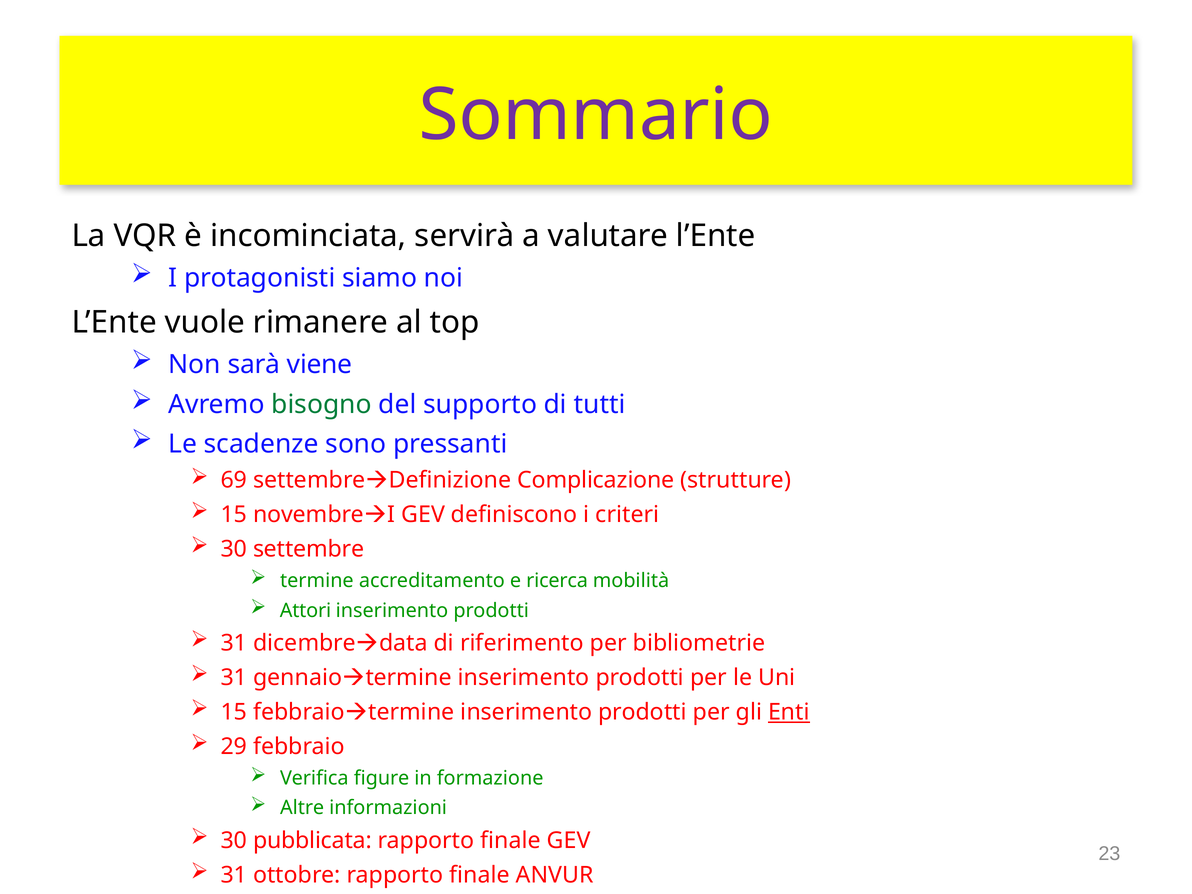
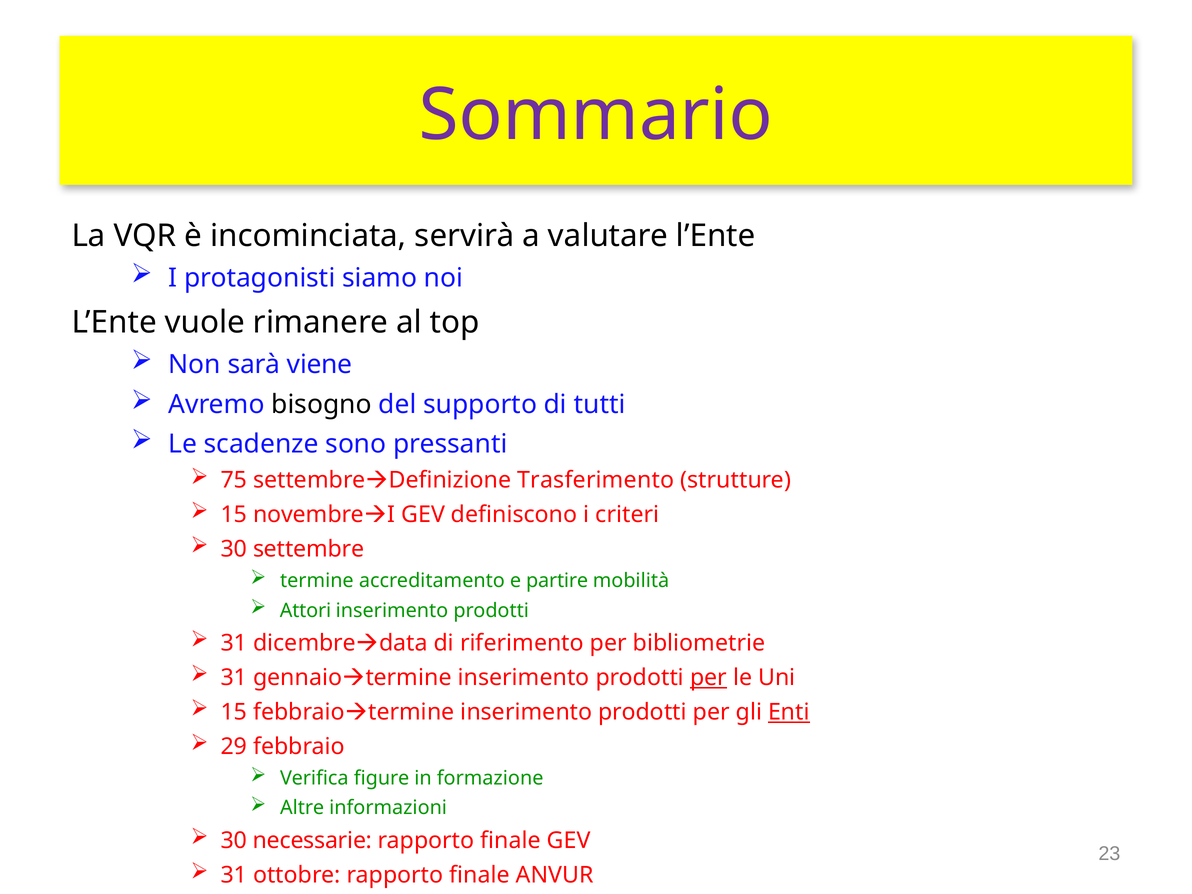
bisogno colour: green -> black
69: 69 -> 75
Complicazione: Complicazione -> Trasferimento
ricerca: ricerca -> partire
per at (709, 678) underline: none -> present
pubblicata: pubblicata -> necessarie
